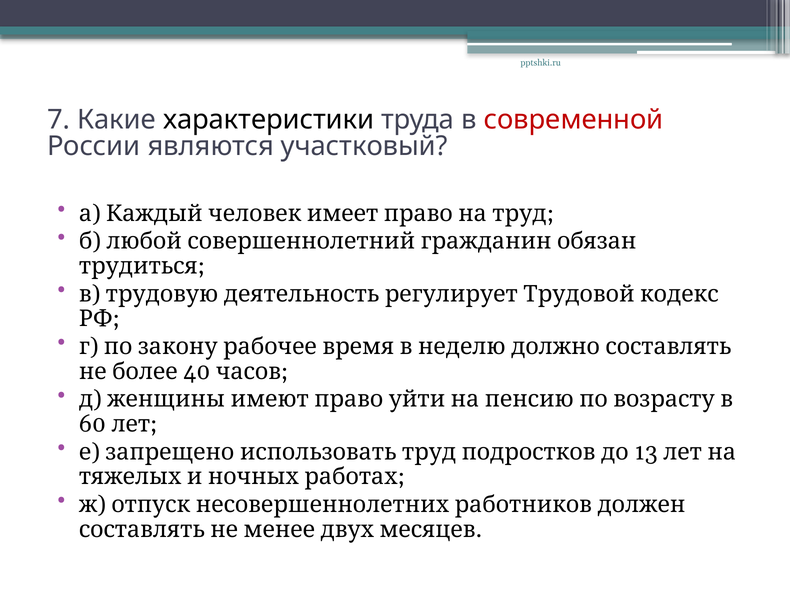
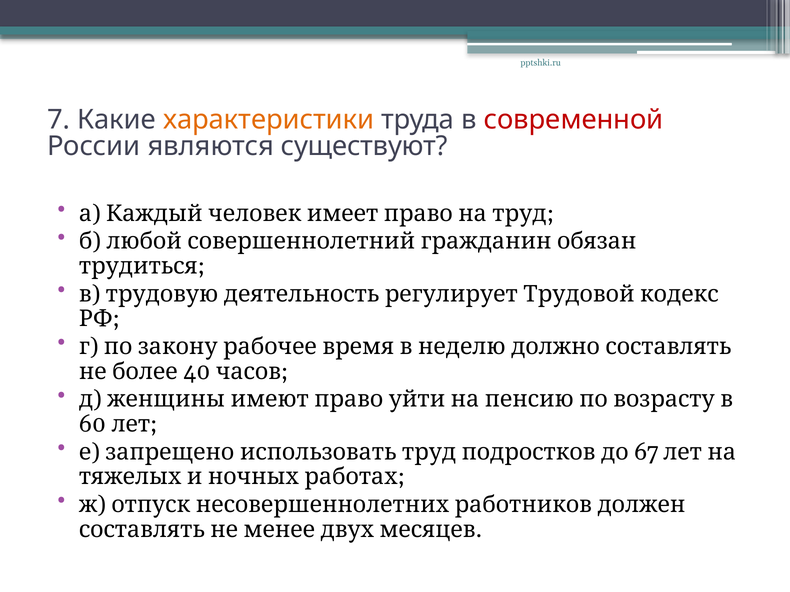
характеристики colour: black -> orange
участковый: участковый -> существуют
13: 13 -> 67
